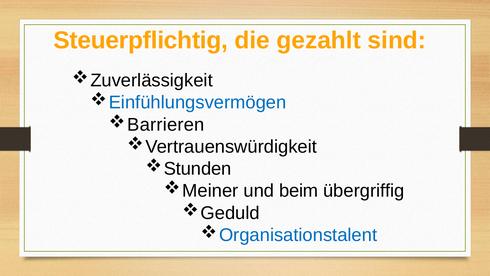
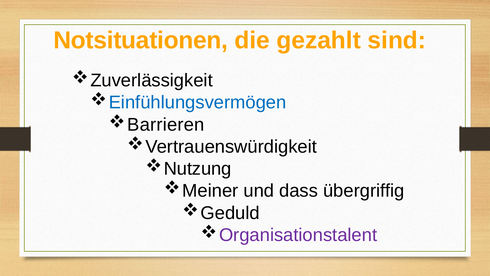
Steuerpflichtig: Steuerpflichtig -> Notsituationen
Stunden: Stunden -> Nutzung
beim: beim -> dass
Organisationstalent colour: blue -> purple
